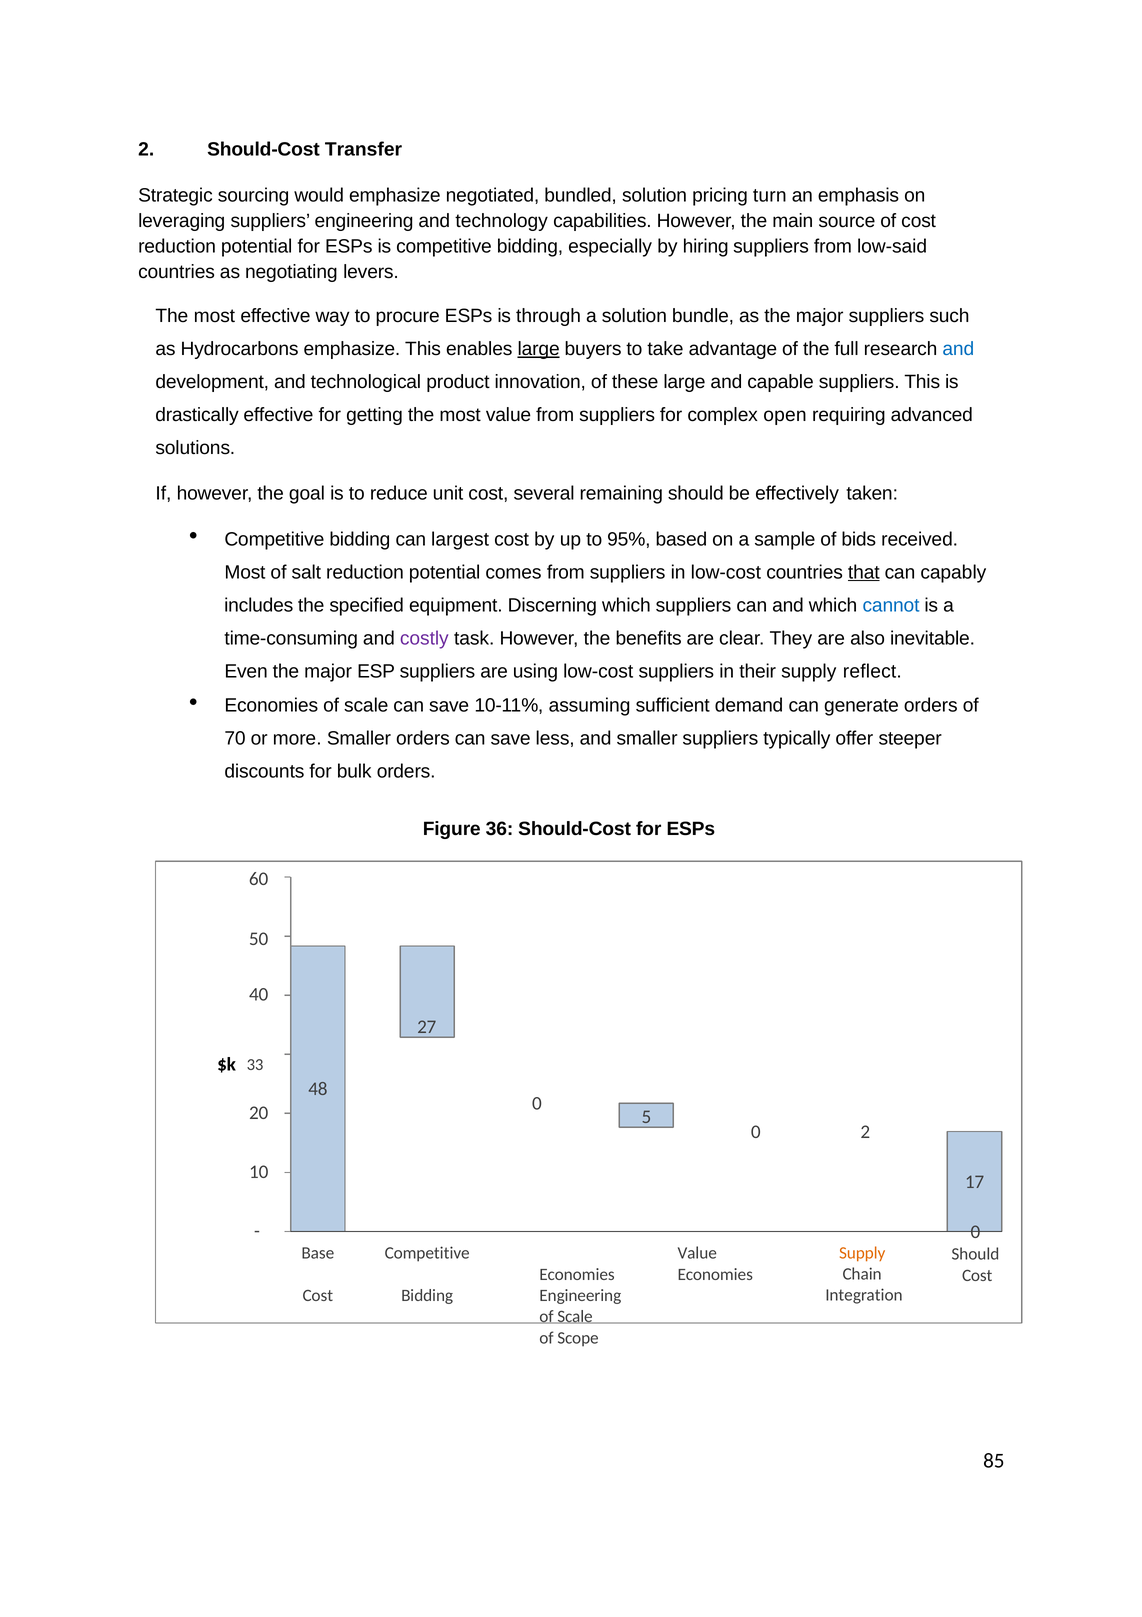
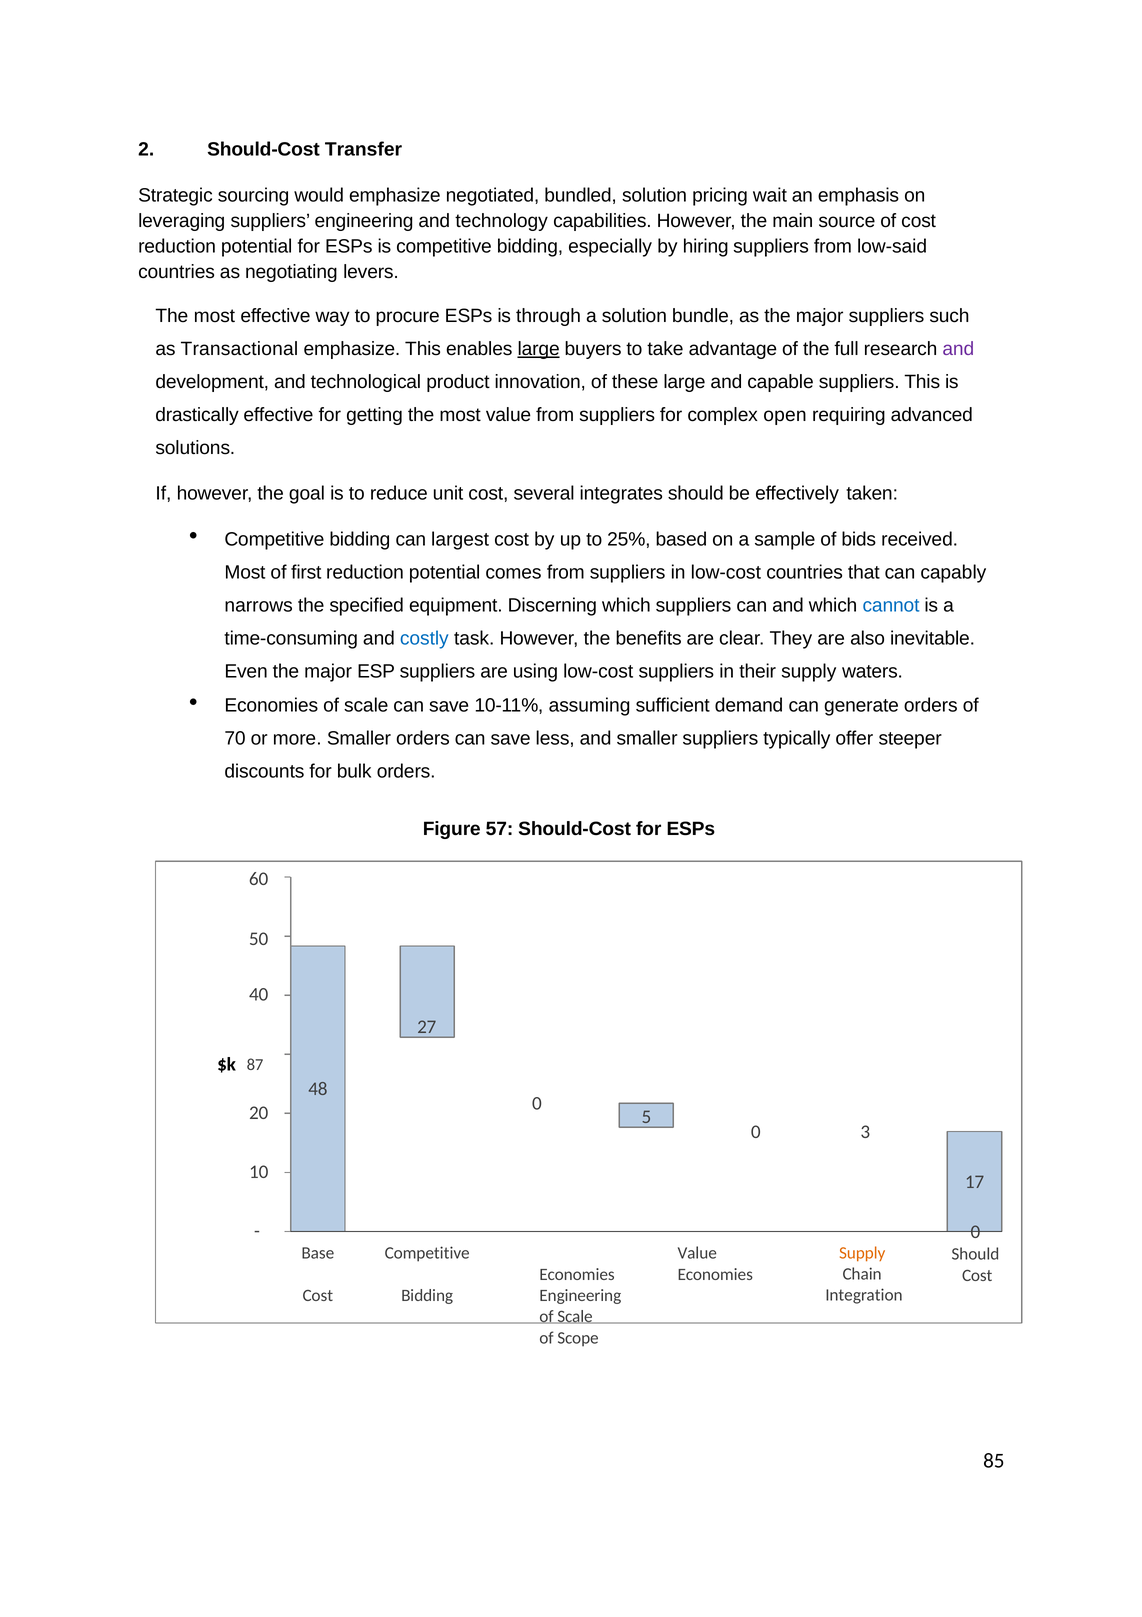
turn: turn -> wait
Hydrocarbons: Hydrocarbons -> Transactional
and at (958, 349) colour: blue -> purple
remaining: remaining -> integrates
95%: 95% -> 25%
salt: salt -> first
that underline: present -> none
includes: includes -> narrows
costly colour: purple -> blue
reflect: reflect -> waters
36: 36 -> 57
33: 33 -> 87
0 2: 2 -> 3
